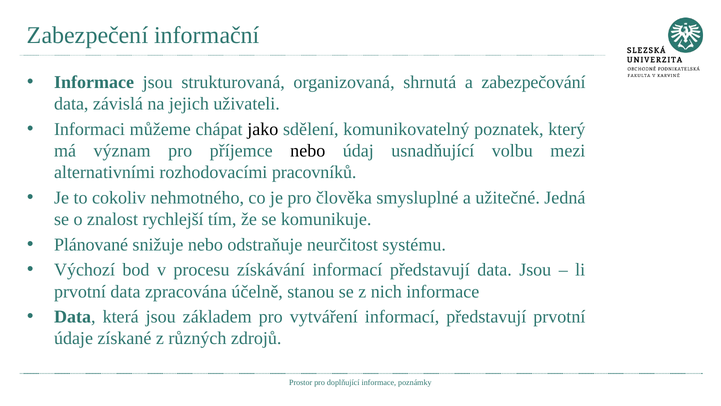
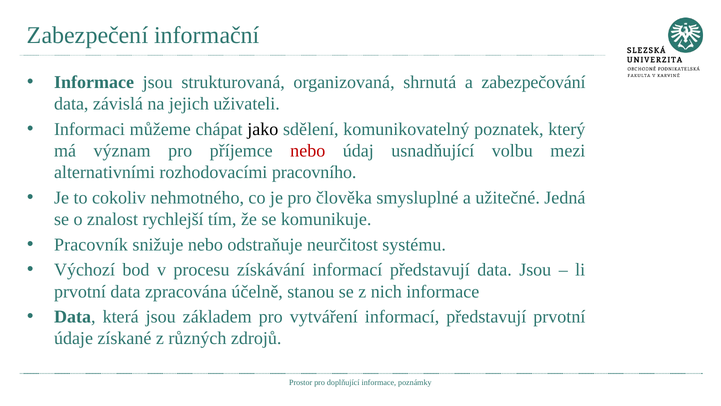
nebo at (308, 151) colour: black -> red
pracovníků: pracovníků -> pracovního
Plánované: Plánované -> Pracovník
